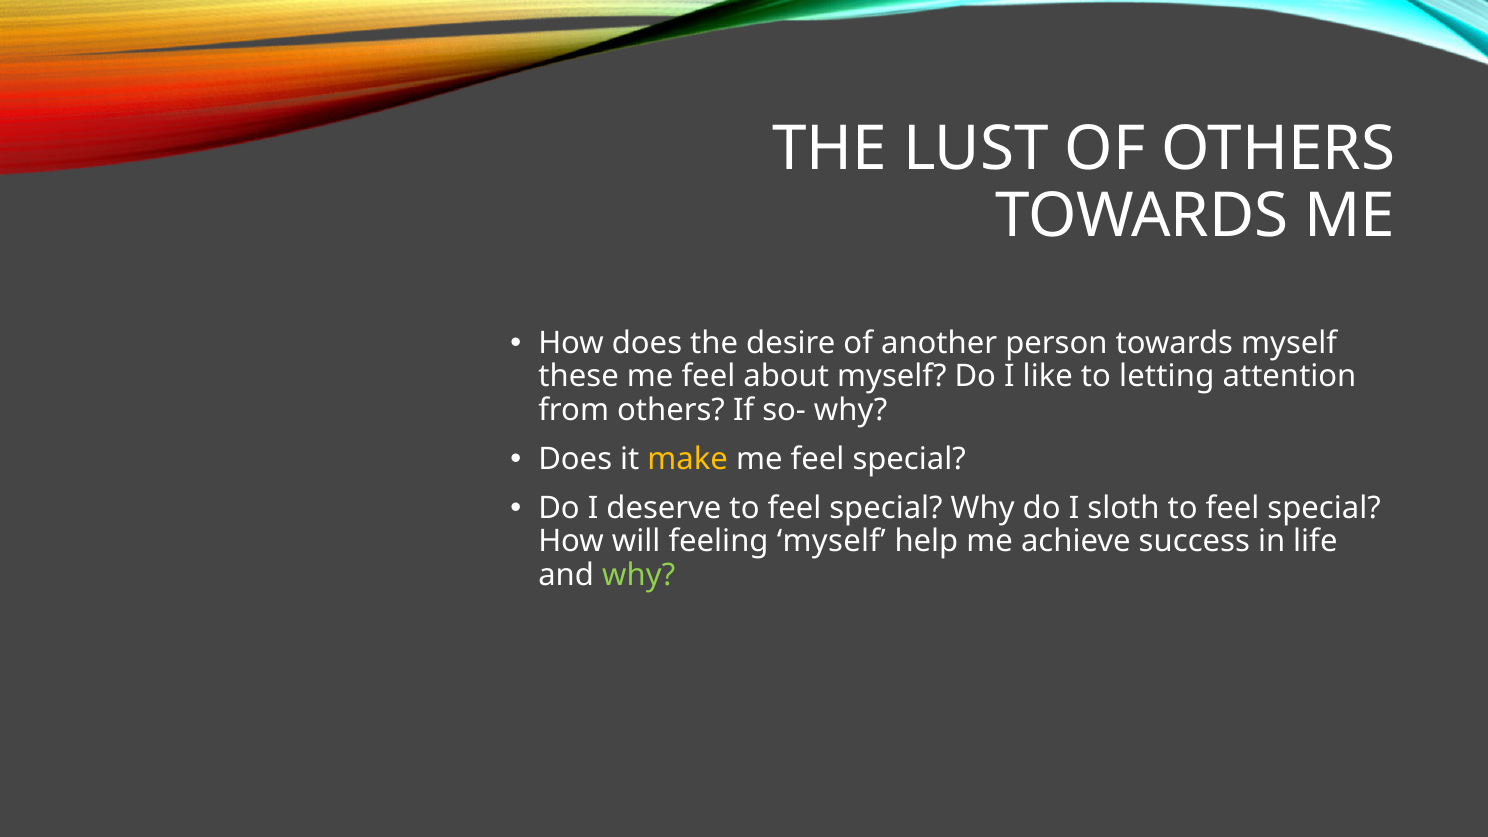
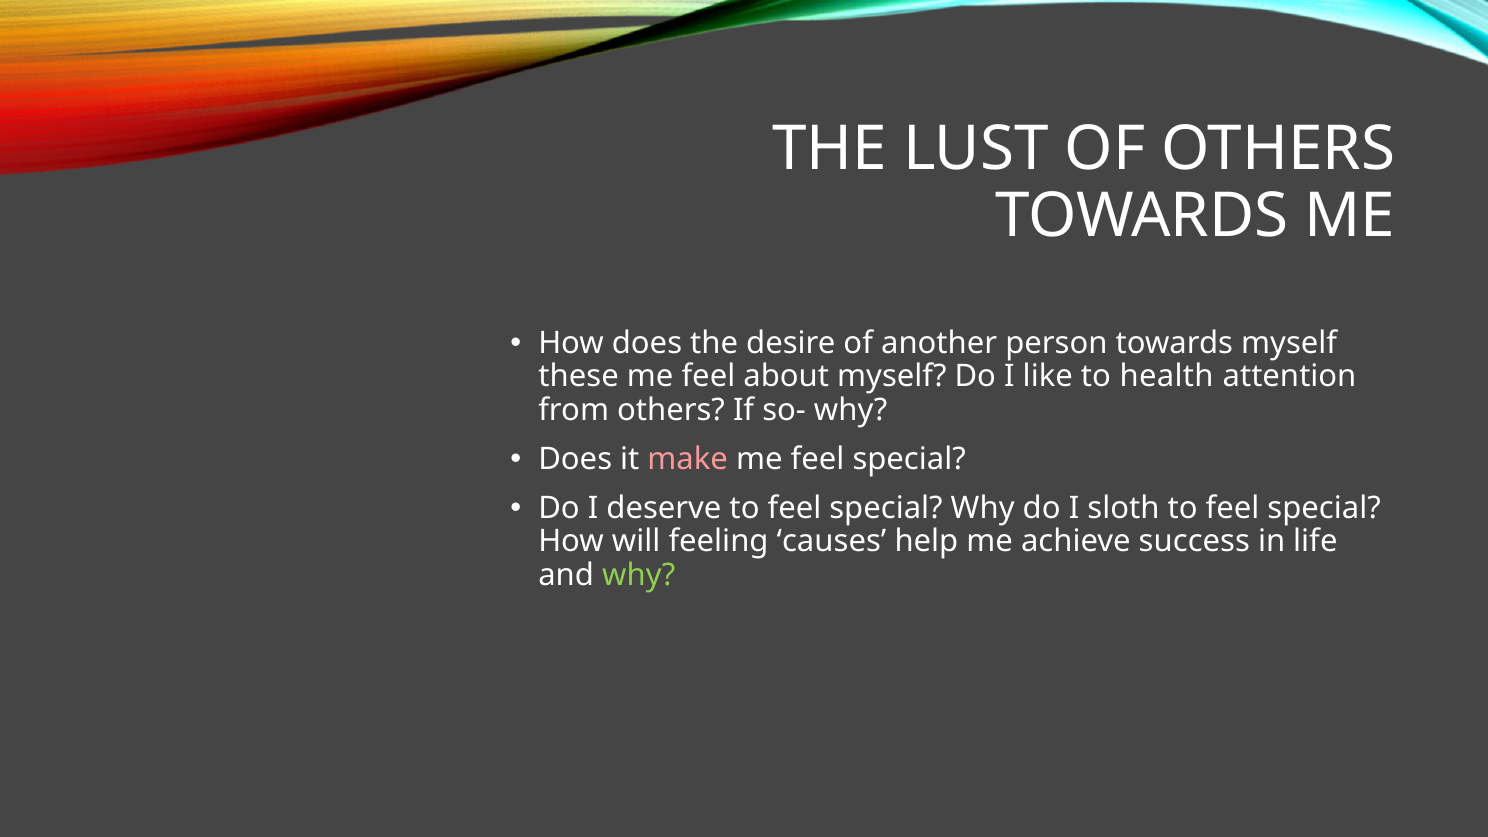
letting: letting -> health
make colour: yellow -> pink
feeling myself: myself -> causes
